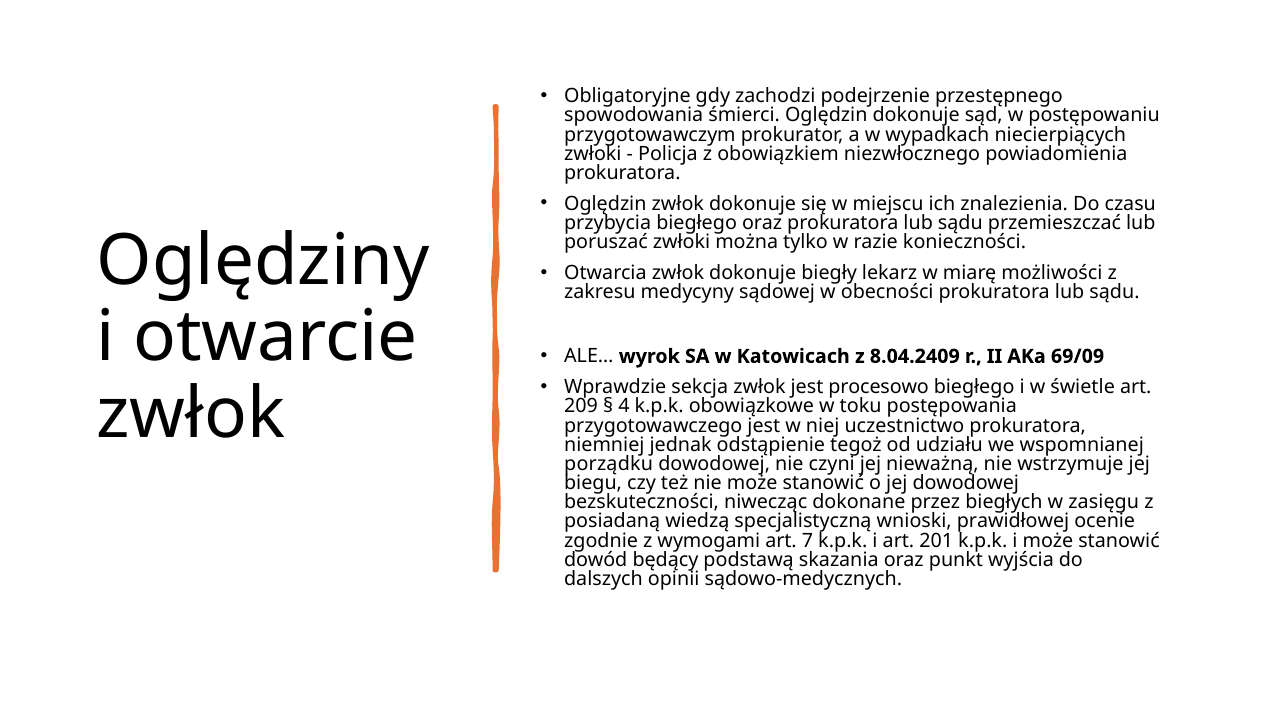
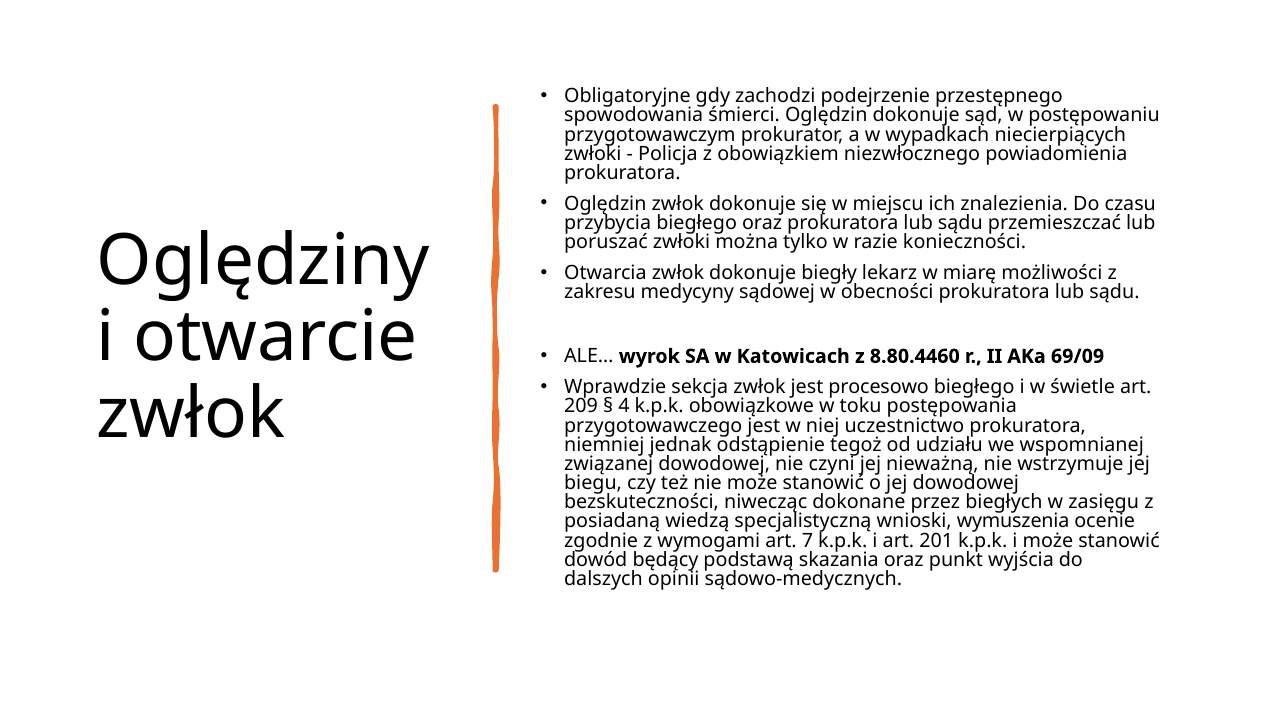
8.04.2409: 8.04.2409 -> 8.80.4460
porządku: porządku -> związanej
prawidłowej: prawidłowej -> wymuszenia
